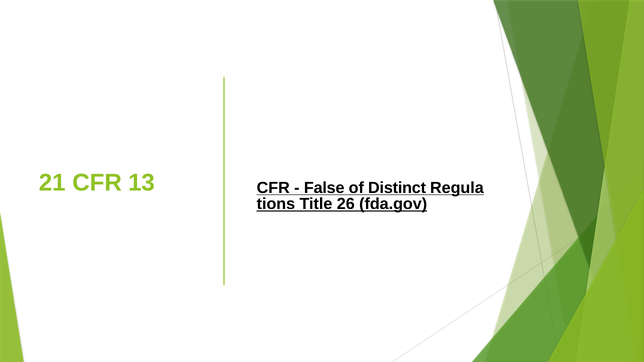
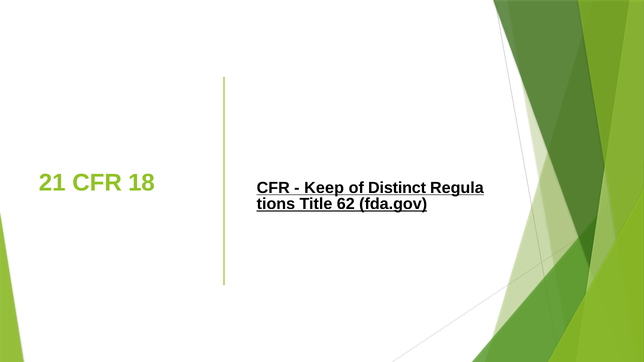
13: 13 -> 18
False: False -> Keep
26: 26 -> 62
